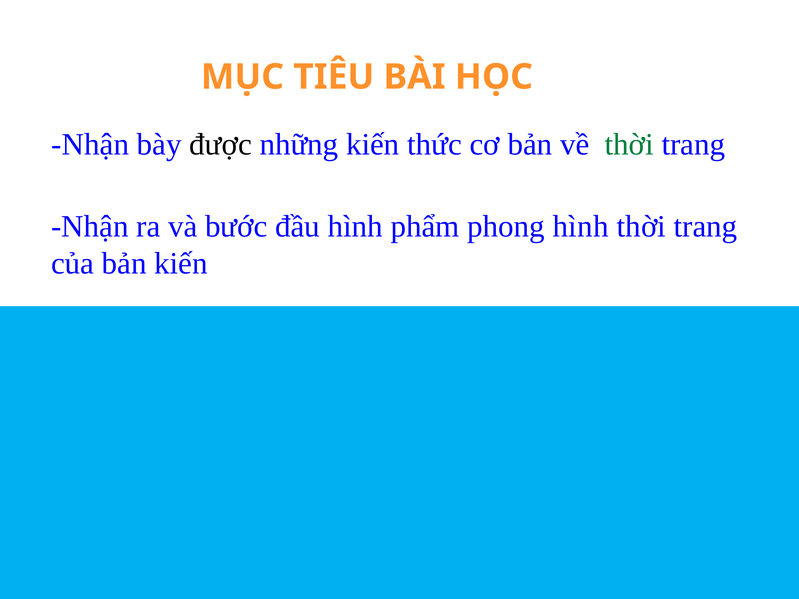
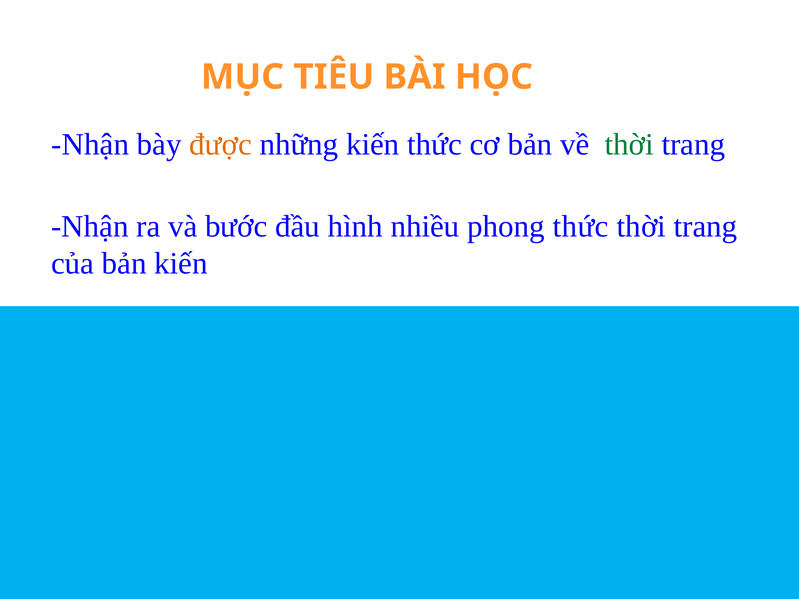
được colour: black -> orange
phẩm: phẩm -> nhiều
phong hình: hình -> thức
